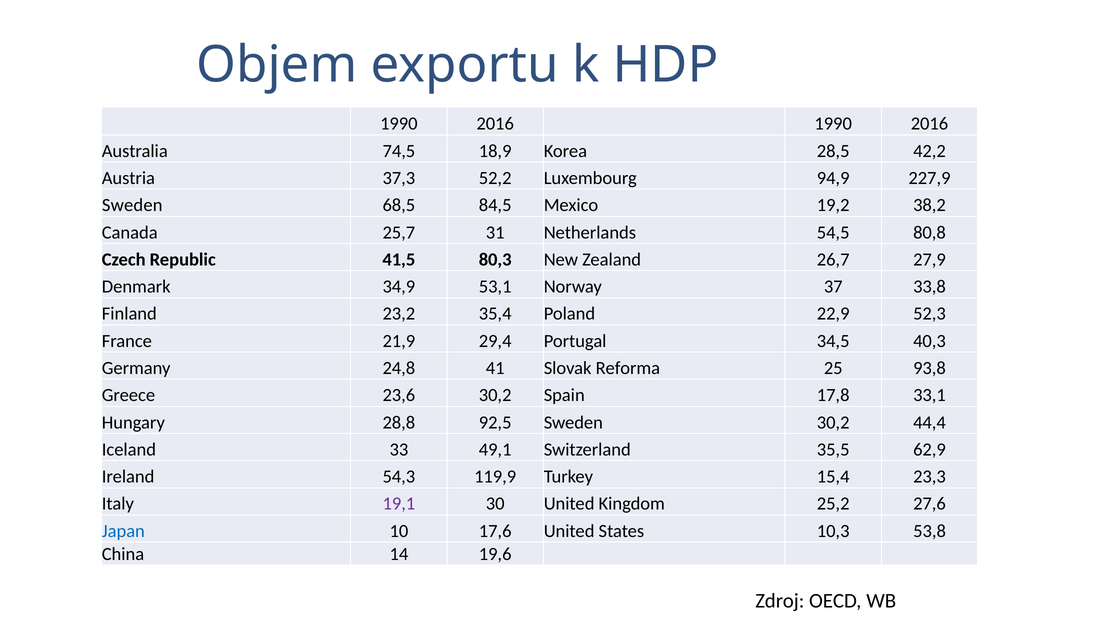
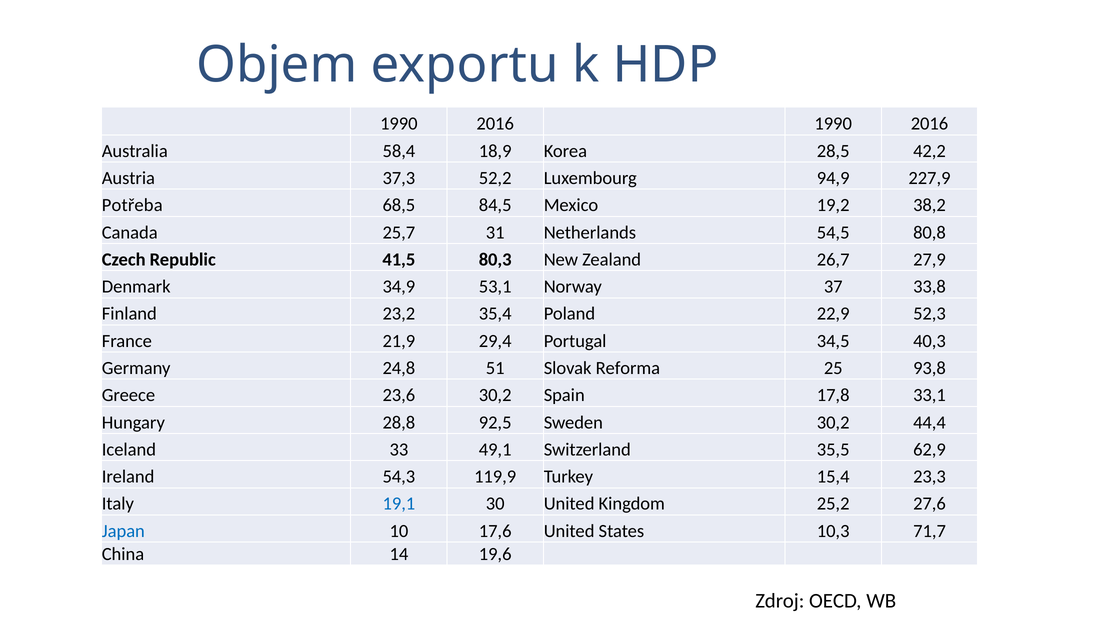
74,5: 74,5 -> 58,4
Sweden at (132, 205): Sweden -> Potřeba
41: 41 -> 51
19,1 colour: purple -> blue
53,8: 53,8 -> 71,7
